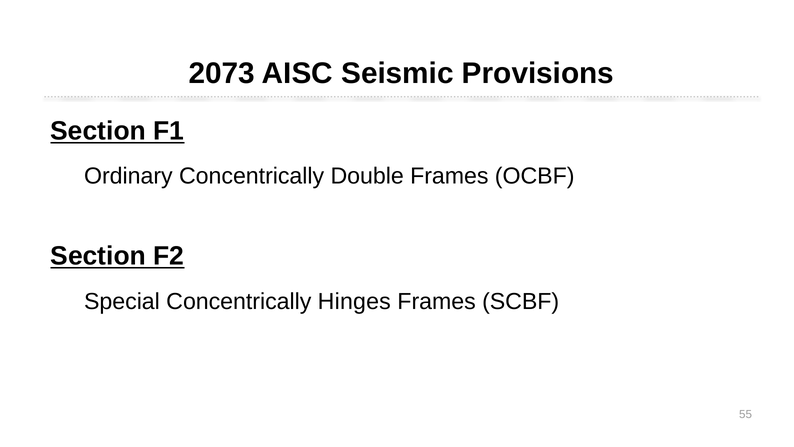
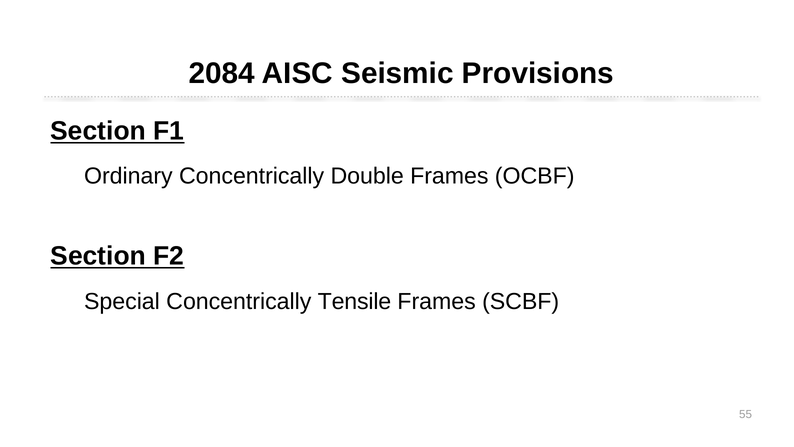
2073: 2073 -> 2084
Hinges: Hinges -> Tensile
